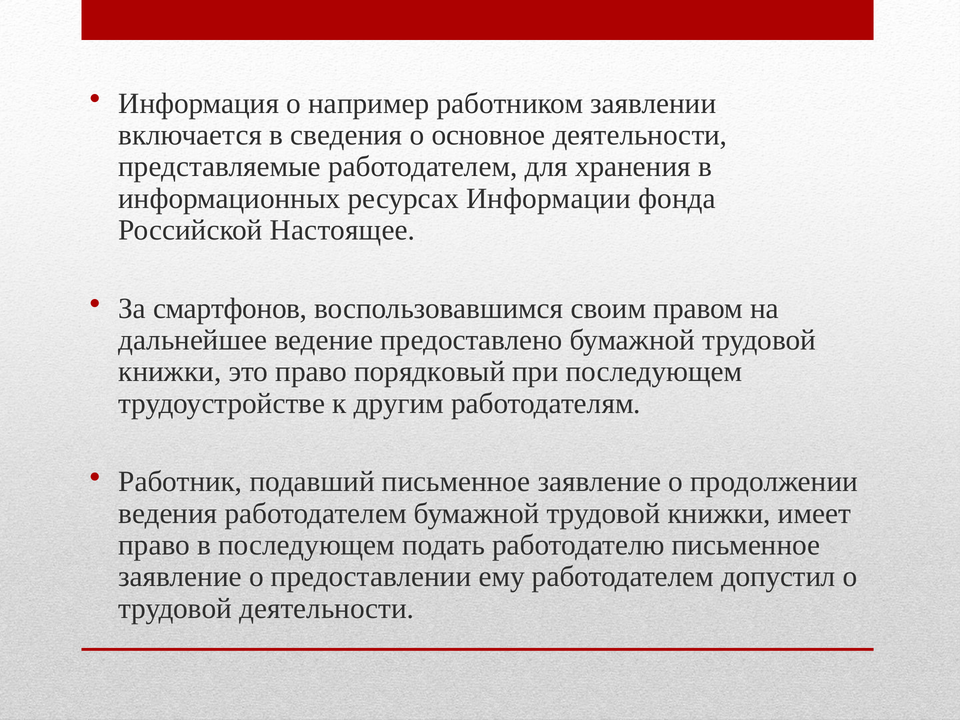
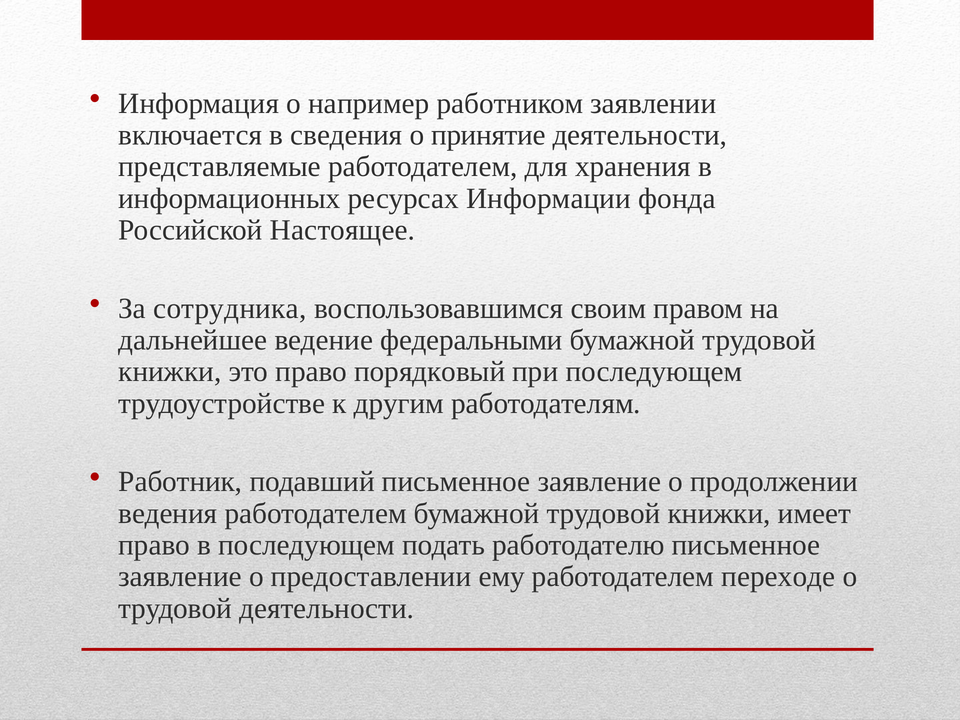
основное: основное -> принятие
смартфонов: смартфонов -> сотрудника
предоставлено: предоставлено -> федеральными
допустил: допустил -> переходе
